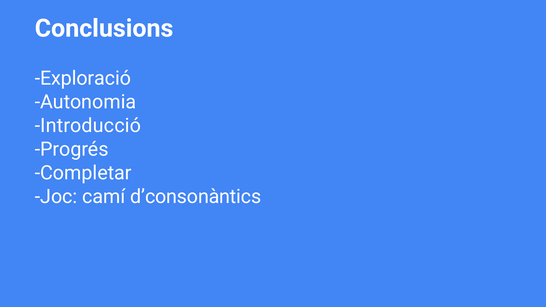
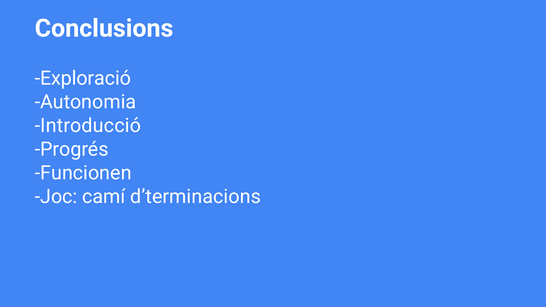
Completar: Completar -> Funcionen
d’consonàntics: d’consonàntics -> d’terminacions
